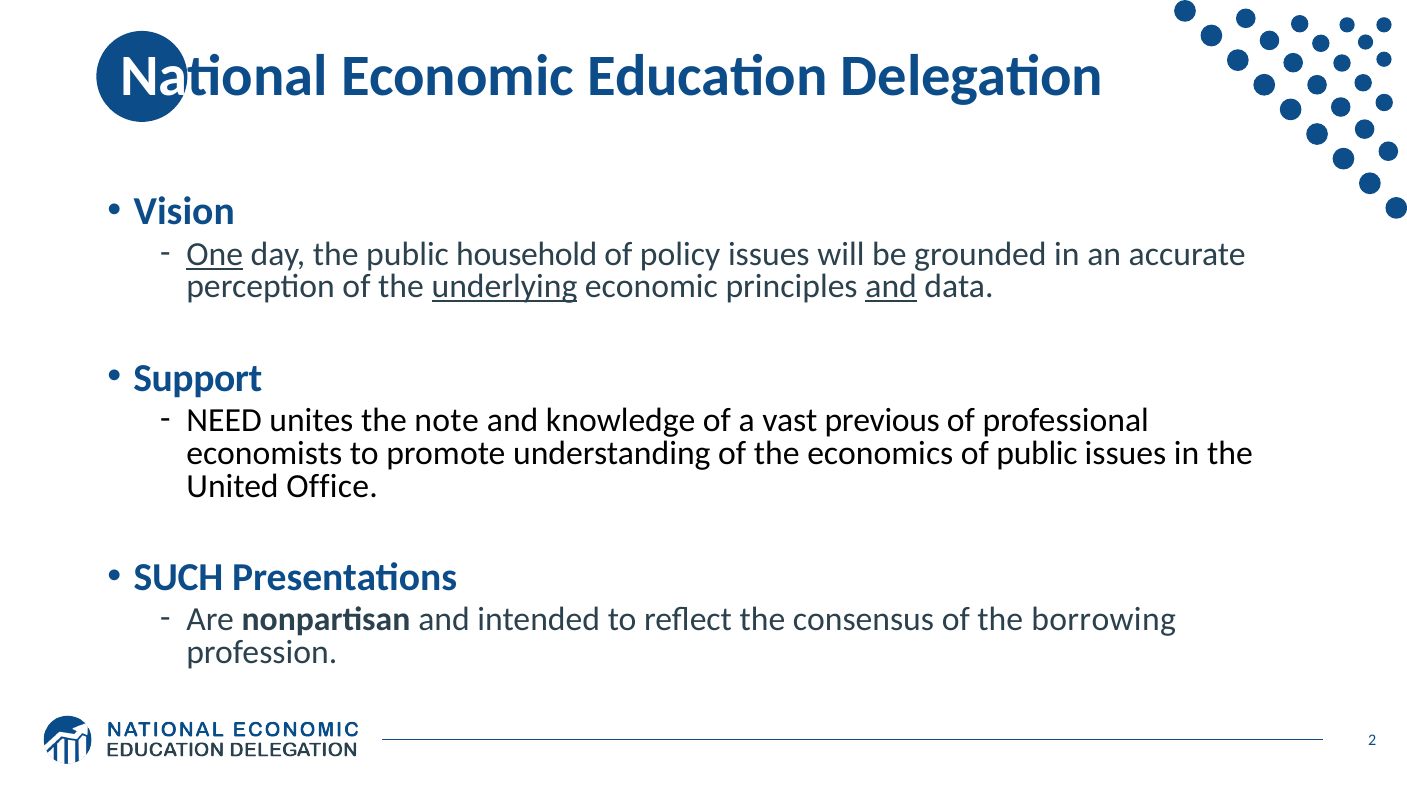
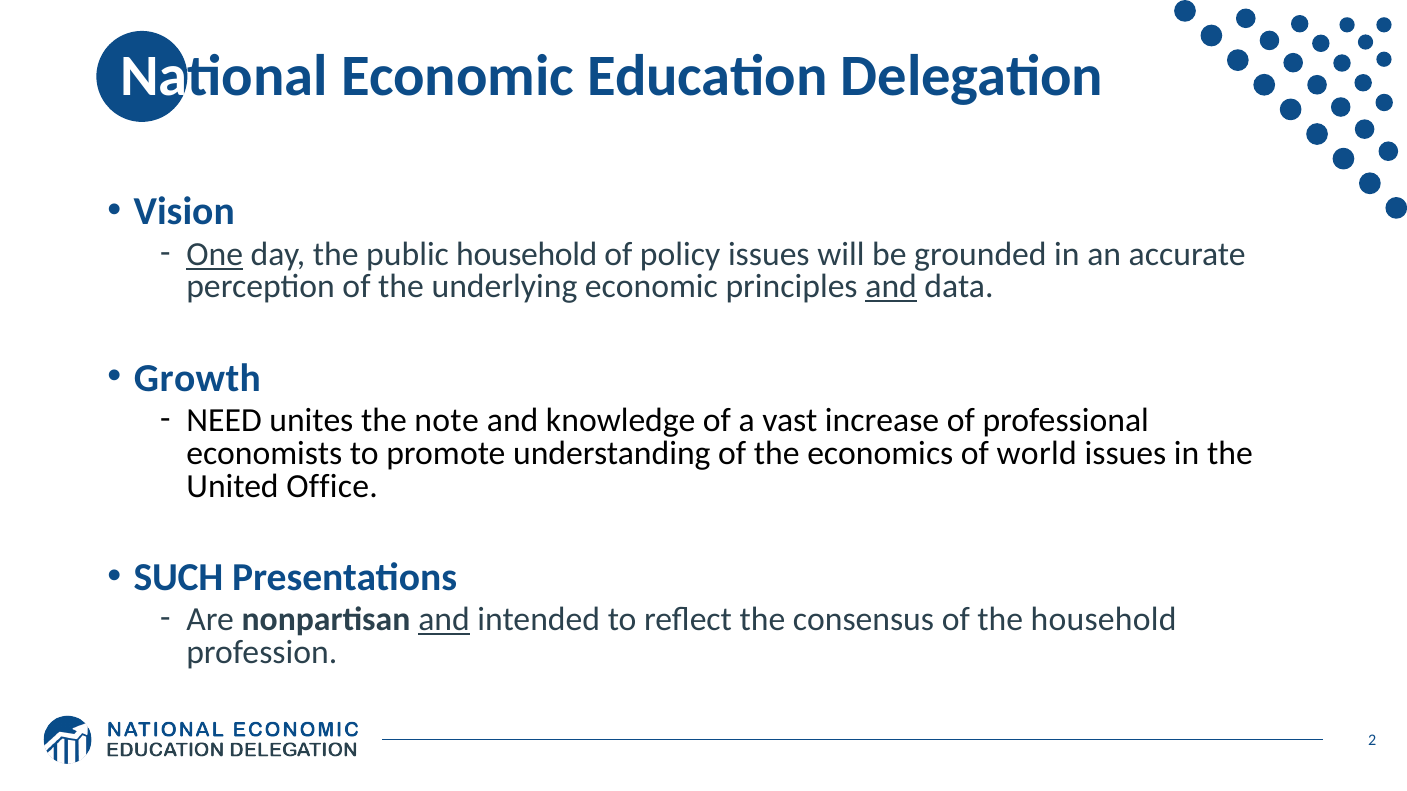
underlying underline: present -> none
Support: Support -> Growth
previous: previous -> increase
of public: public -> world
and at (444, 620) underline: none -> present
the borrowing: borrowing -> household
